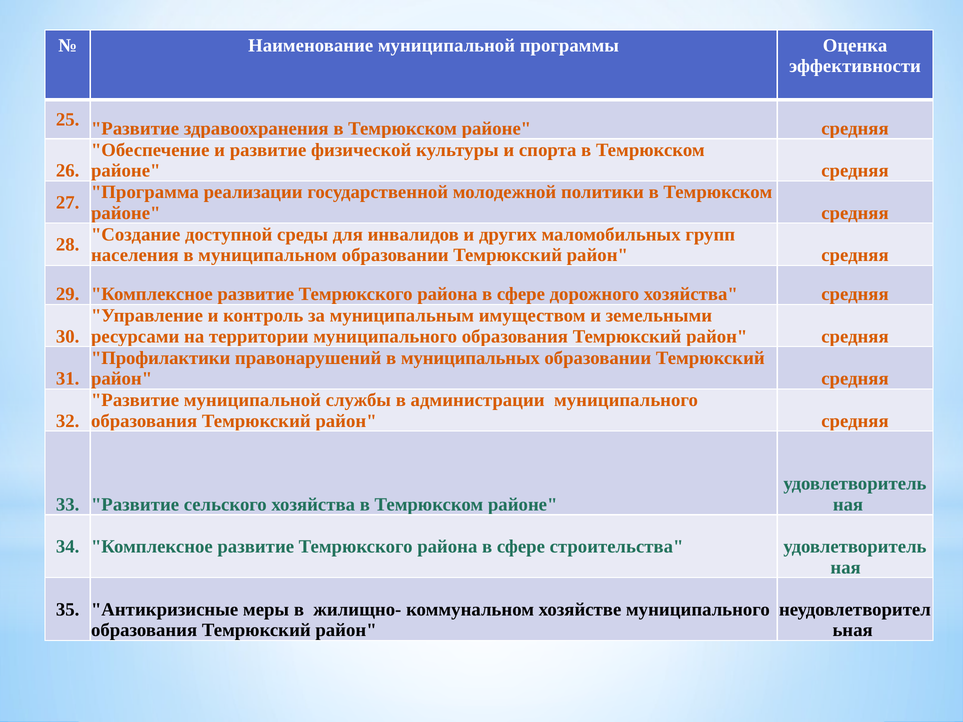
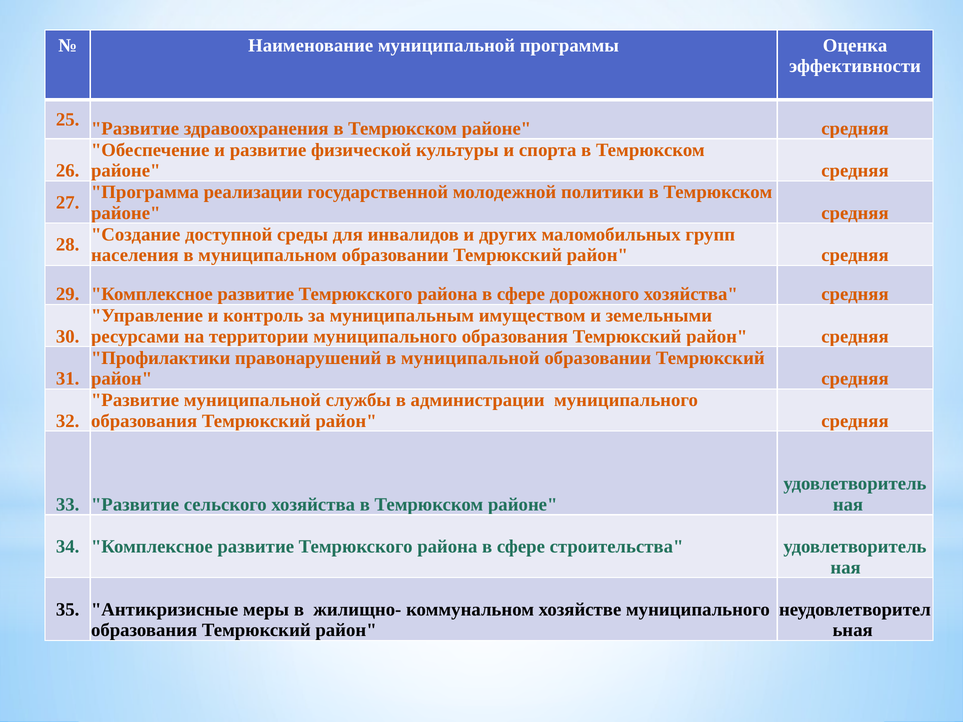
в муниципальных: муниципальных -> муниципальной
